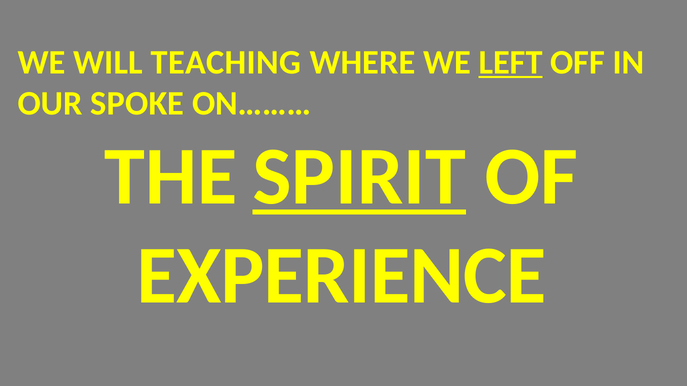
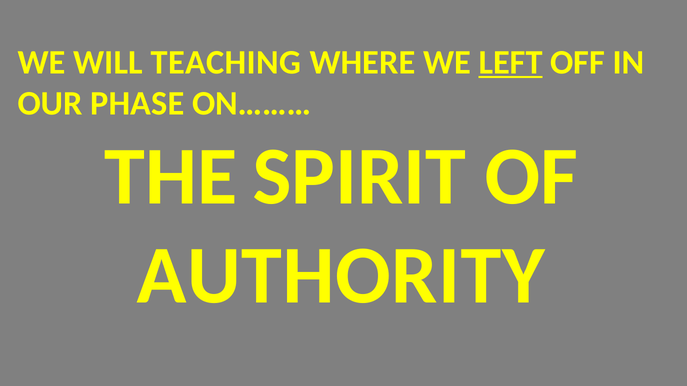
SPOKE: SPOKE -> PHASE
SPIRIT underline: present -> none
EXPERIENCE: EXPERIENCE -> AUTHORITY
